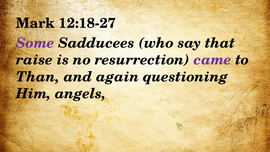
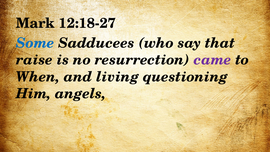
Some colour: purple -> blue
Than: Than -> When
again: again -> living
